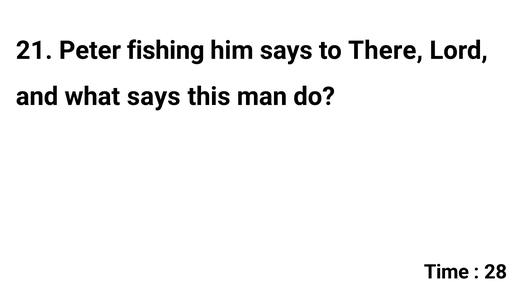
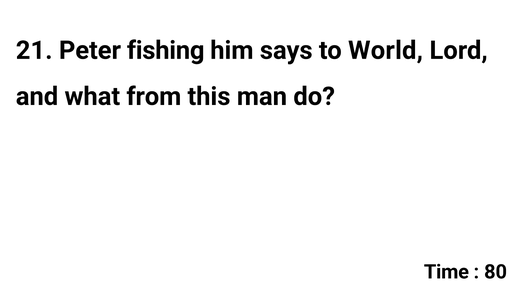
There: There -> World
what says: says -> from
28: 28 -> 80
